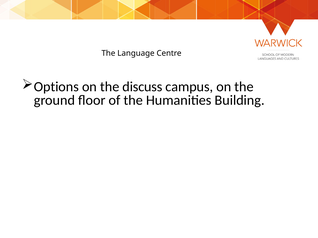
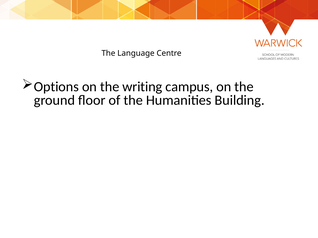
discuss: discuss -> writing
